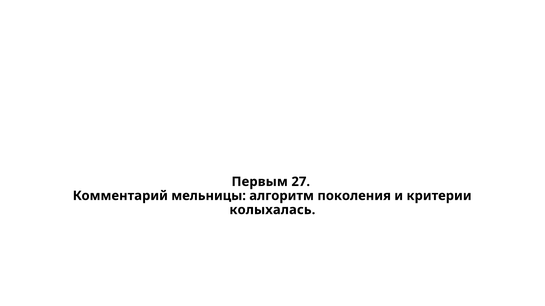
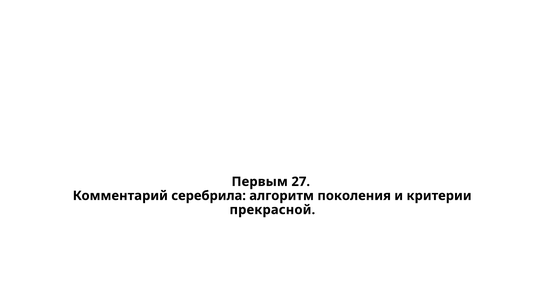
мельницы: мельницы -> серебрила
колыхалась: колыхалась -> прекрасной
